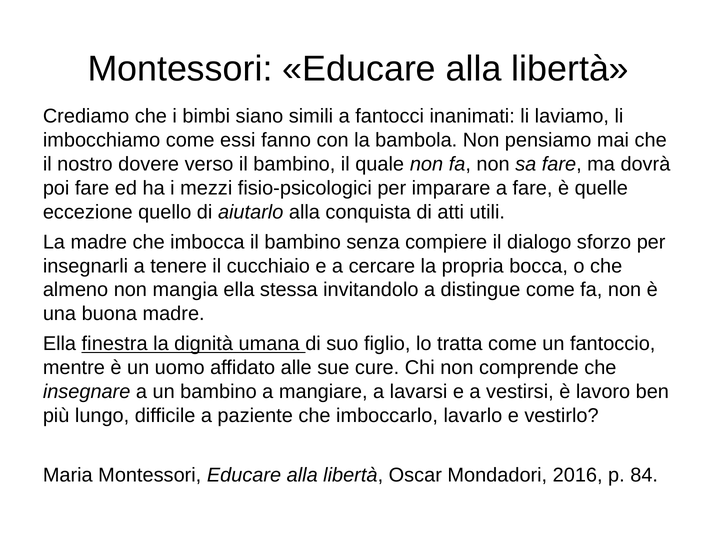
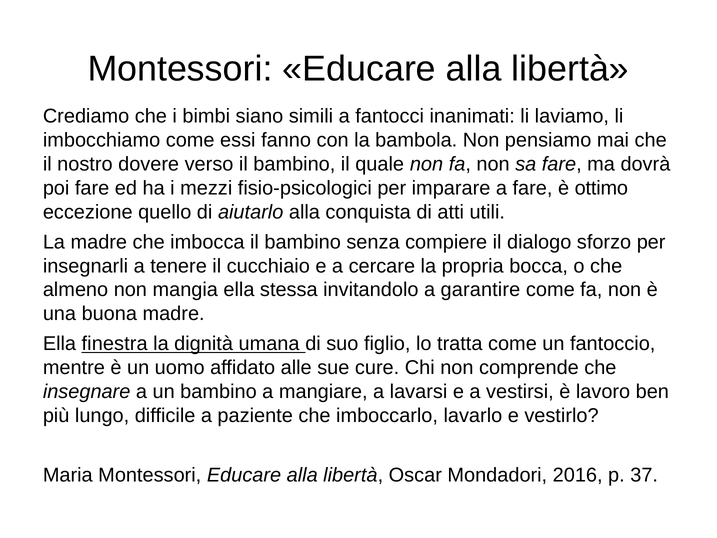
quelle: quelle -> ottimo
distingue: distingue -> garantire
84: 84 -> 37
